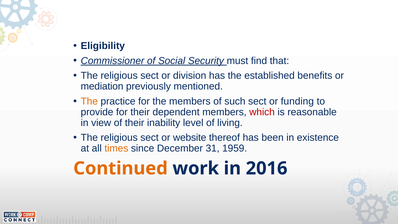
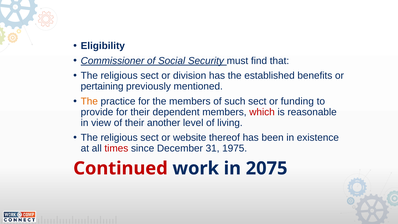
mediation: mediation -> pertaining
inability: inability -> another
times colour: orange -> red
1959: 1959 -> 1975
Continued colour: orange -> red
2016: 2016 -> 2075
